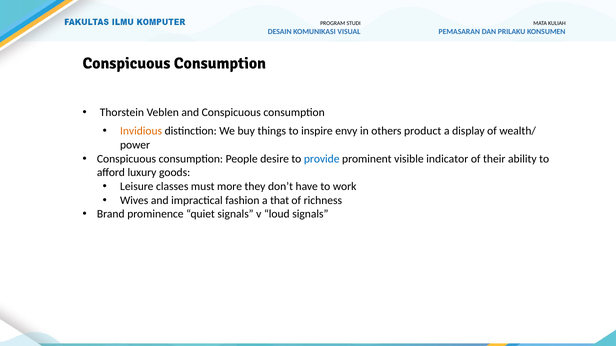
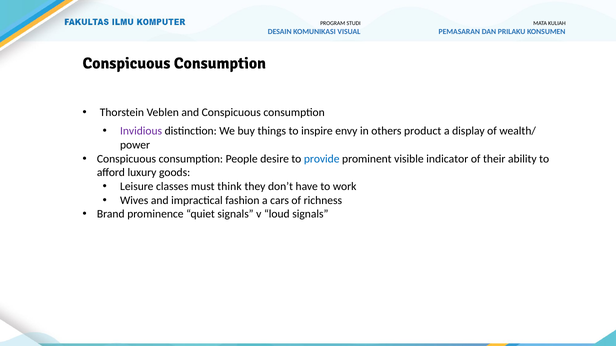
Invidious colour: orange -> purple
more: more -> think
that: that -> cars
